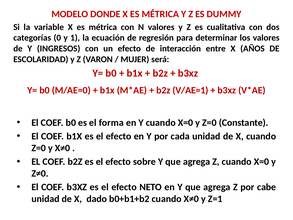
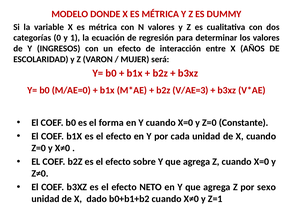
V/AE=1: V/AE=1 -> V/AE=3
cabe: cabe -> sexo
